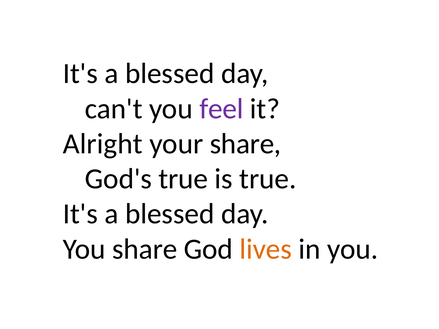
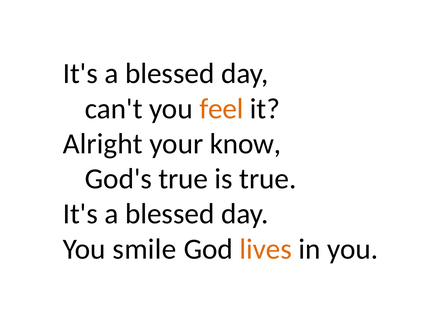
feel colour: purple -> orange
your share: share -> know
You share: share -> smile
